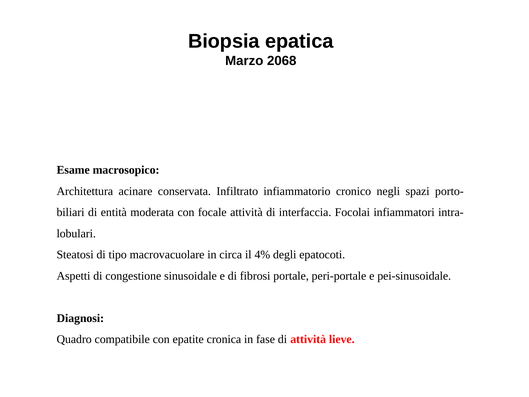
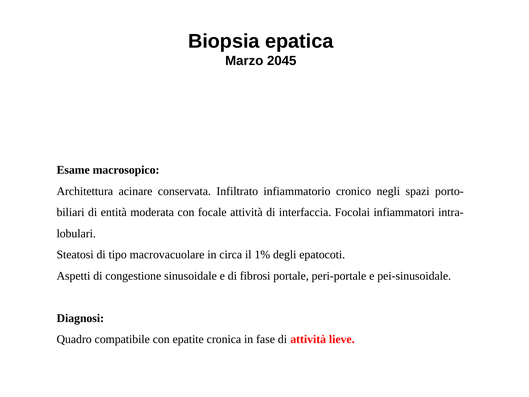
2068: 2068 -> 2045
4%: 4% -> 1%
